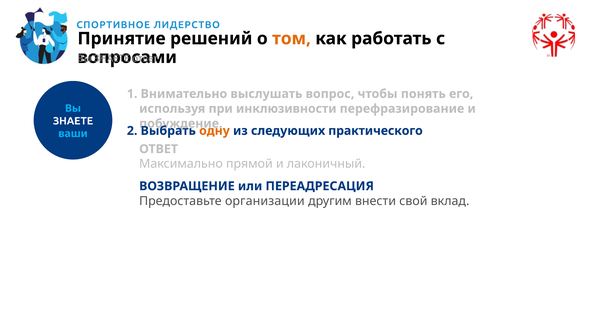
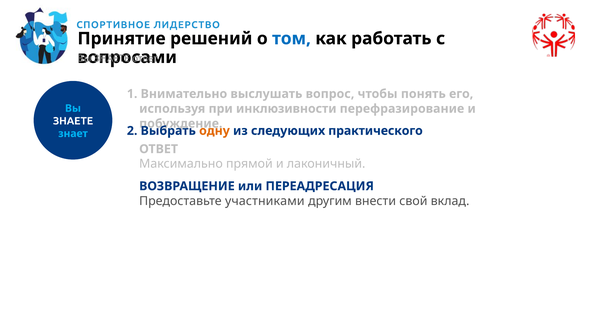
том colour: orange -> blue
ваши: ваши -> знает
организации: организации -> участниками
